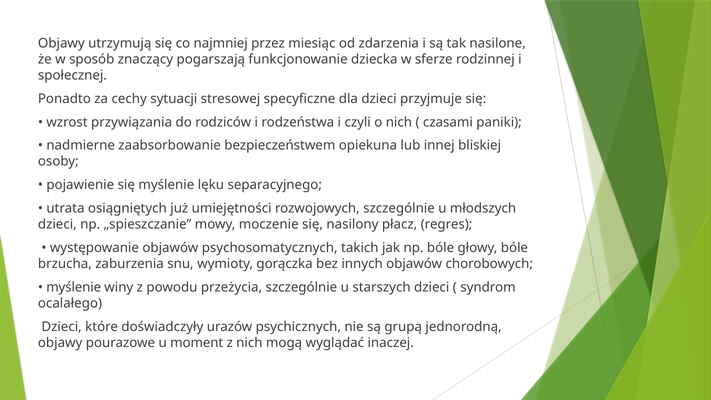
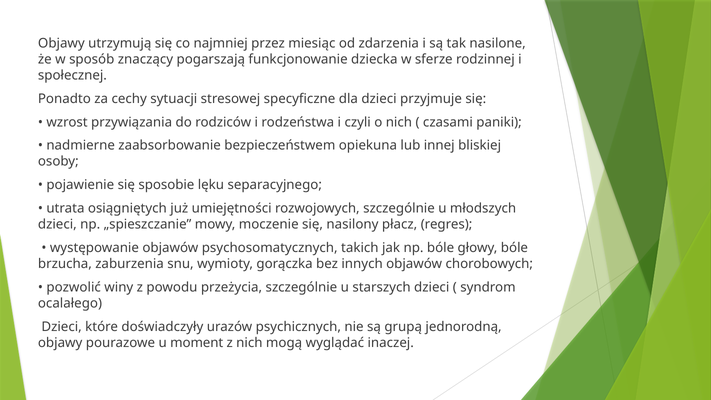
się myślenie: myślenie -> sposobie
myślenie at (74, 287): myślenie -> pozwolić
